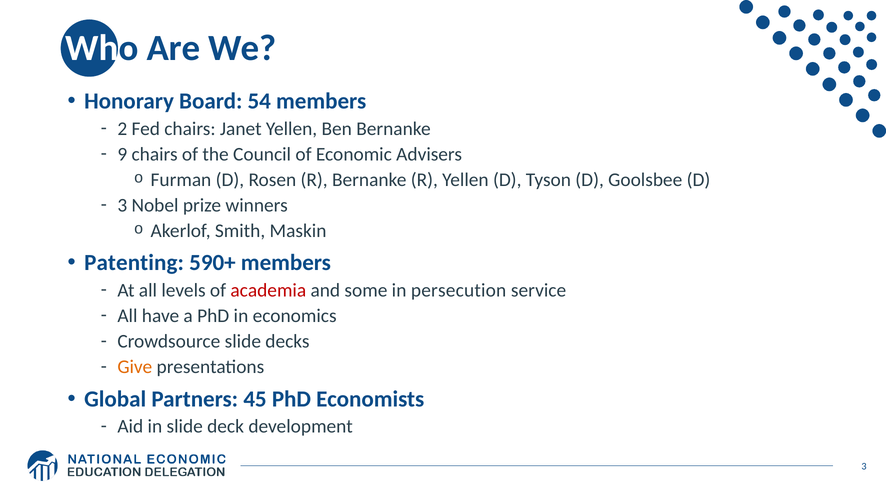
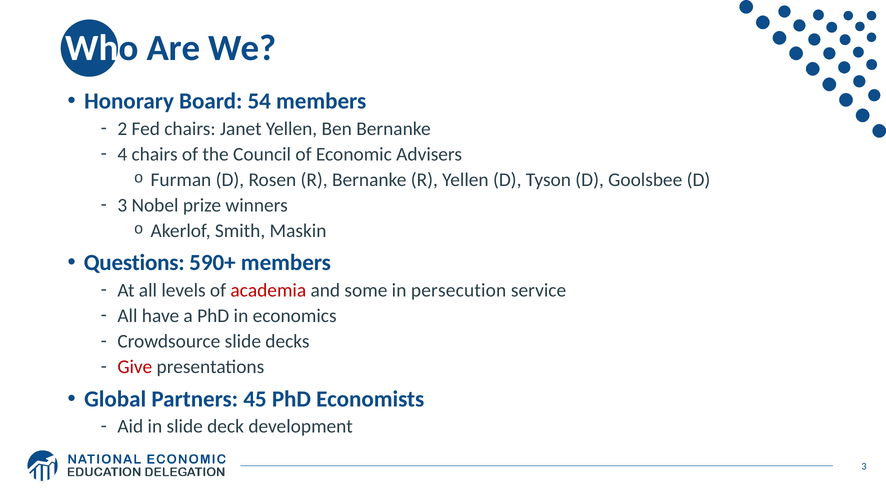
9: 9 -> 4
Patenting: Patenting -> Questions
Give colour: orange -> red
